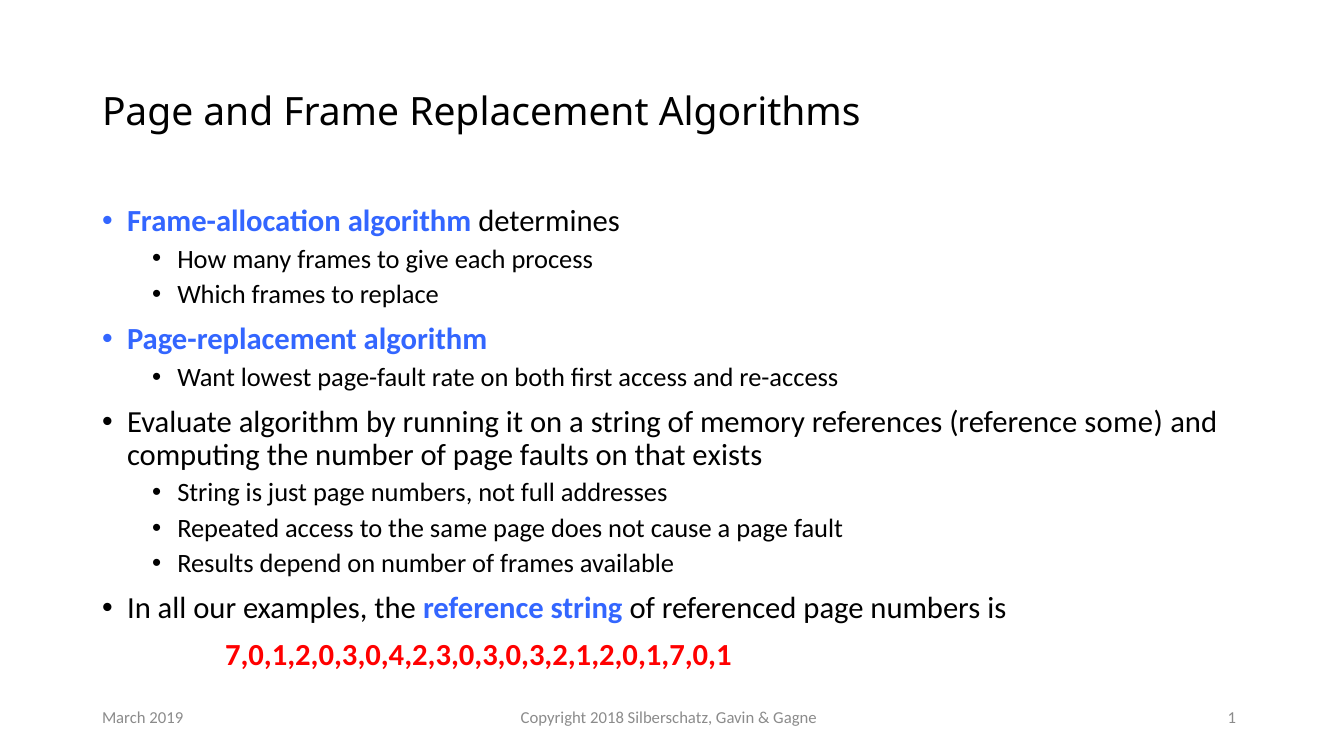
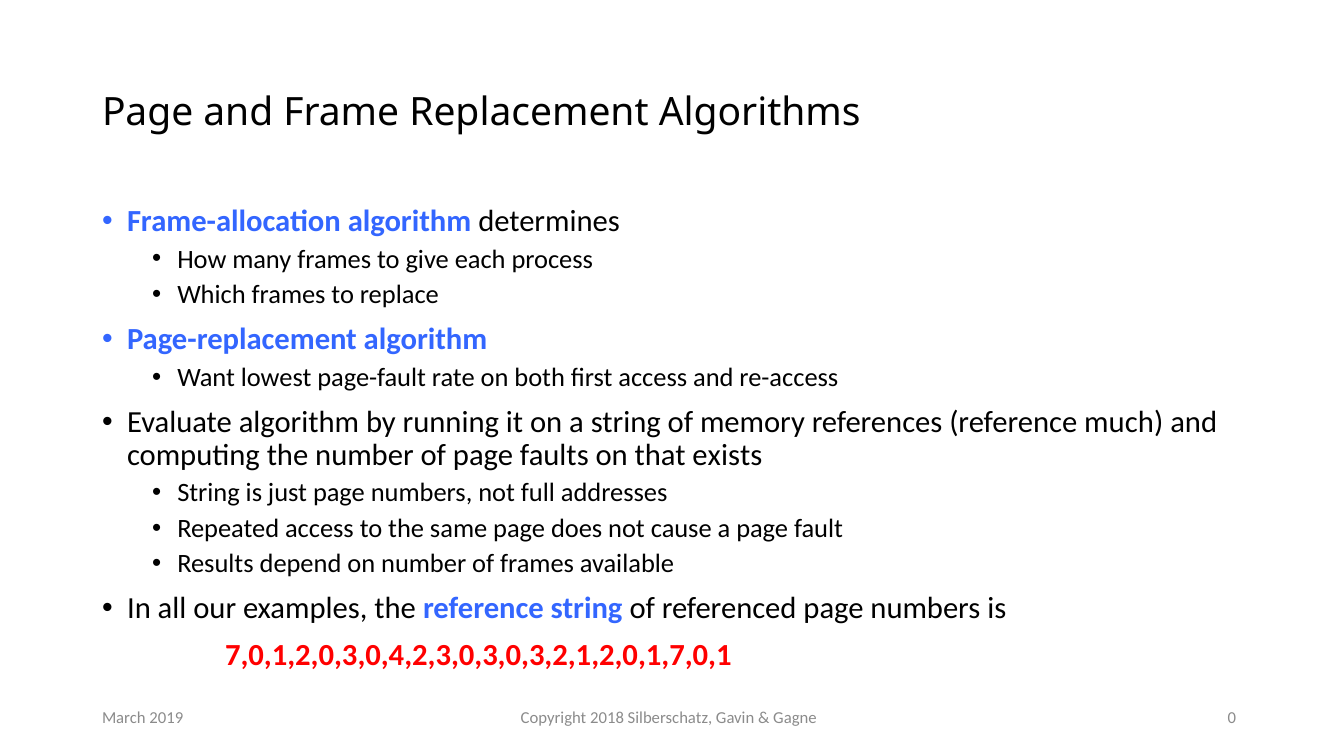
some: some -> much
1: 1 -> 0
